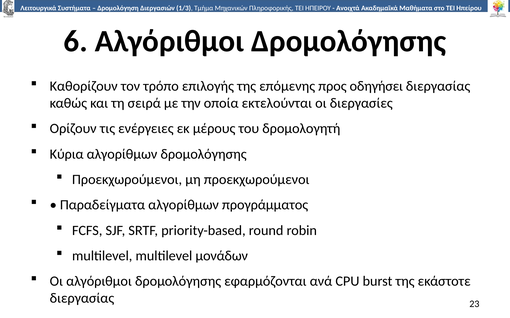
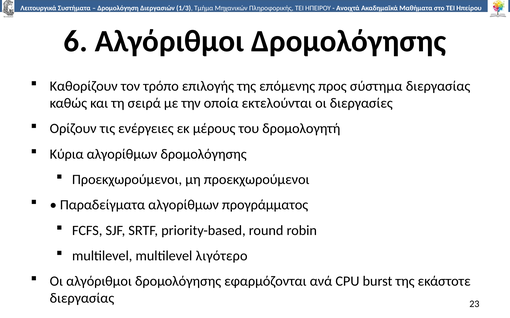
οδηγήσει: οδηγήσει -> σύστημα
μονάδων: μονάδων -> λιγότερο
